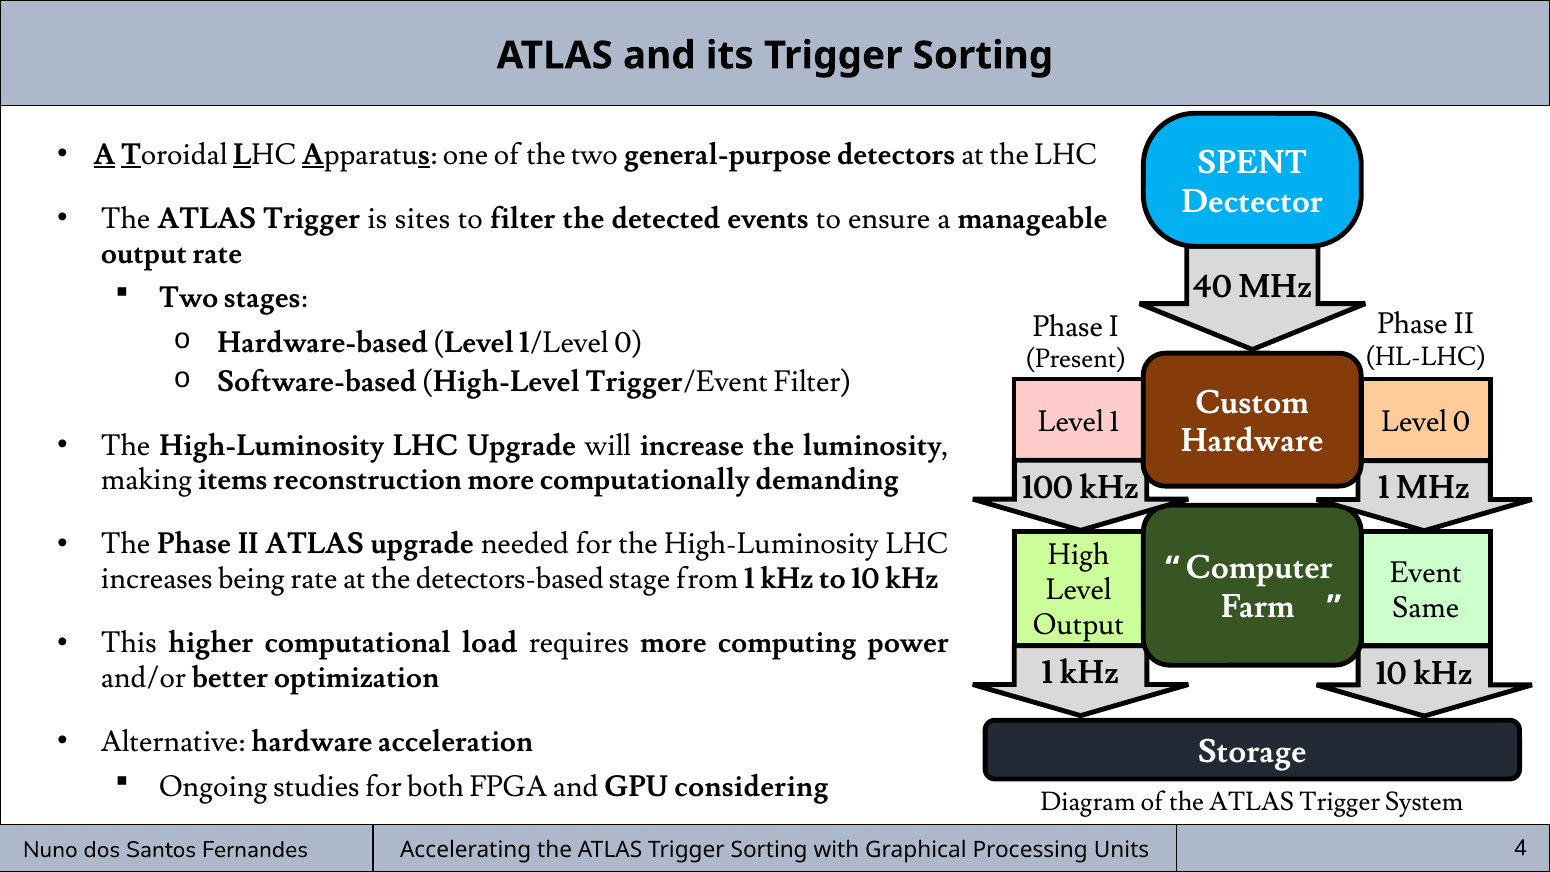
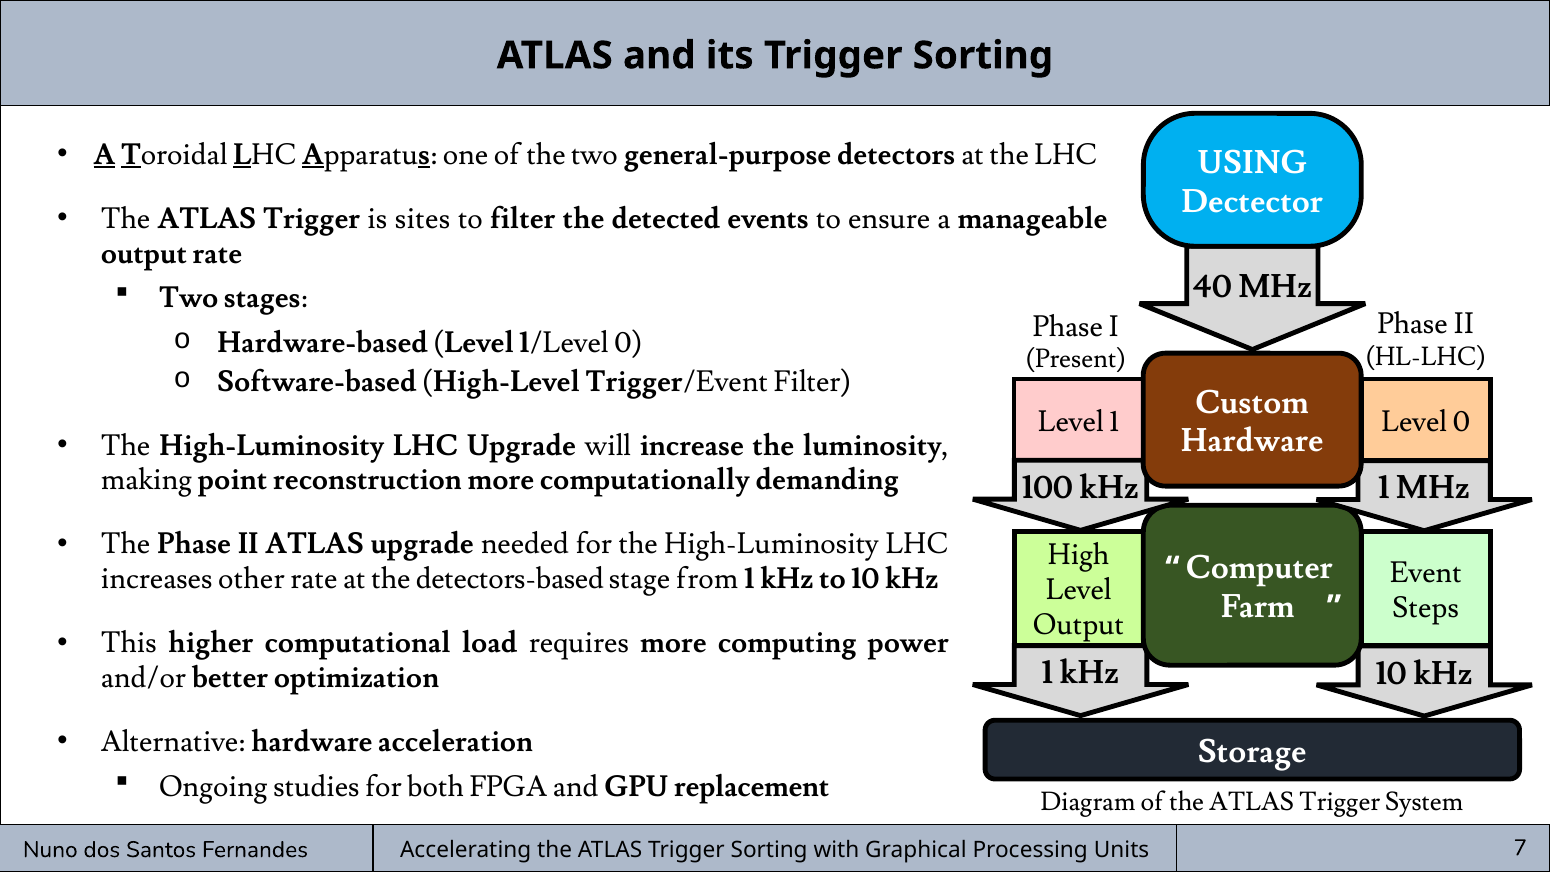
SPENT: SPENT -> USING
items: items -> point
being: being -> other
Same: Same -> Steps
considering: considering -> replacement
4: 4 -> 7
